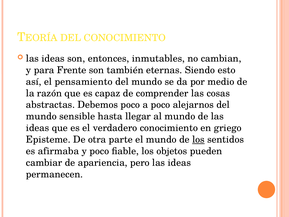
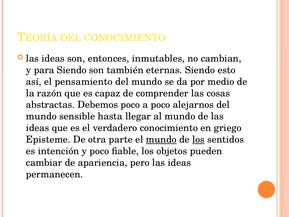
para Frente: Frente -> Siendo
mundo at (161, 139) underline: none -> present
afirmaba: afirmaba -> intención
